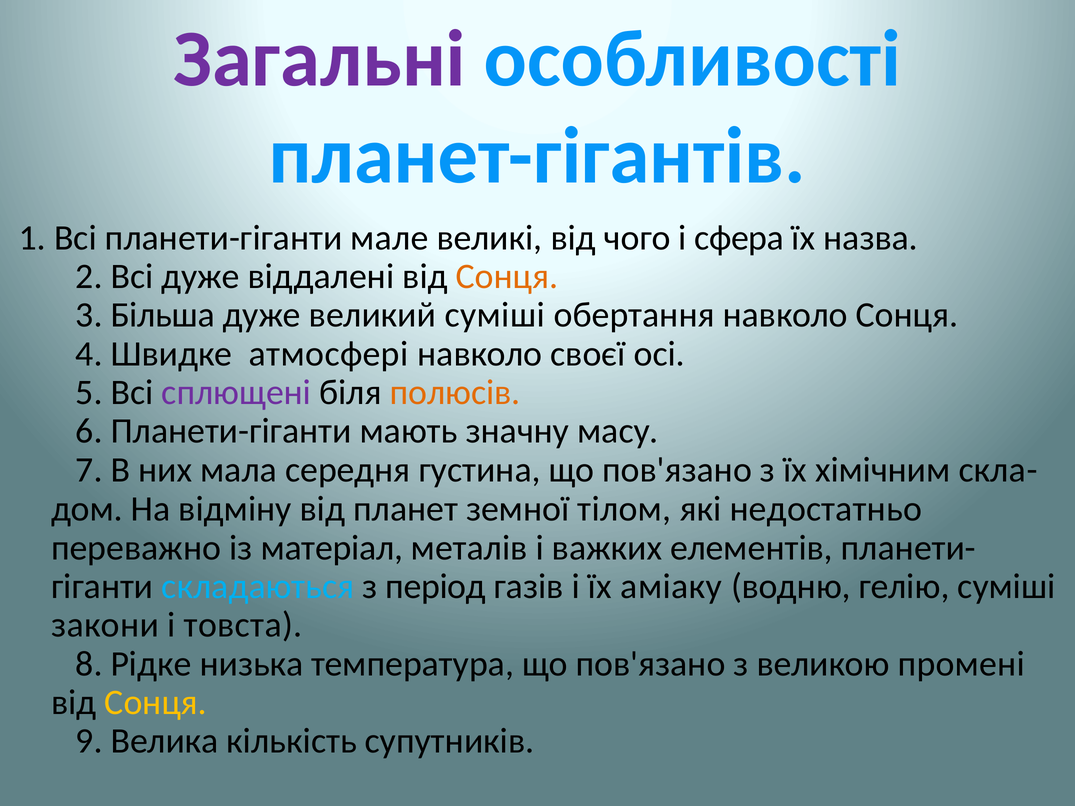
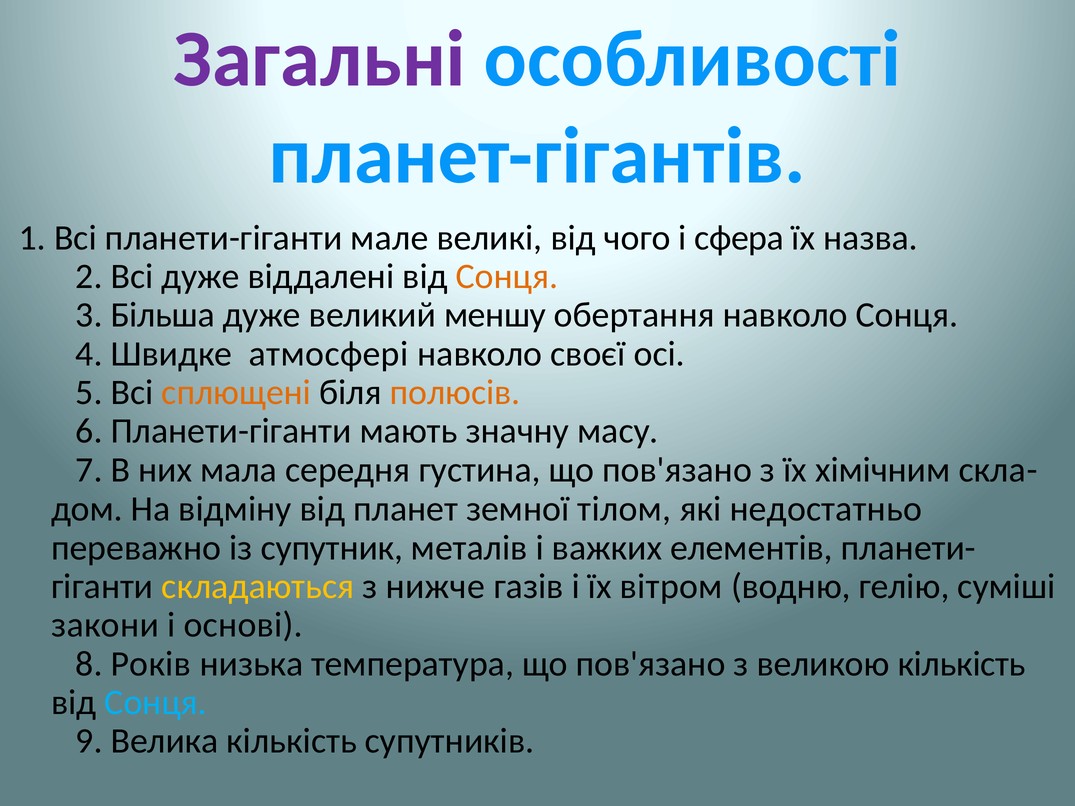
великий суміші: суміші -> меншу
сплющені colour: purple -> orange
матеріал: матеріал -> супутник
складаються colour: light blue -> yellow
період: період -> нижче
аміаку: аміаку -> вітром
товста: товста -> основі
Рідке: Рідке -> Років
великою промені: промені -> кількість
Сонця at (156, 703) colour: yellow -> light blue
